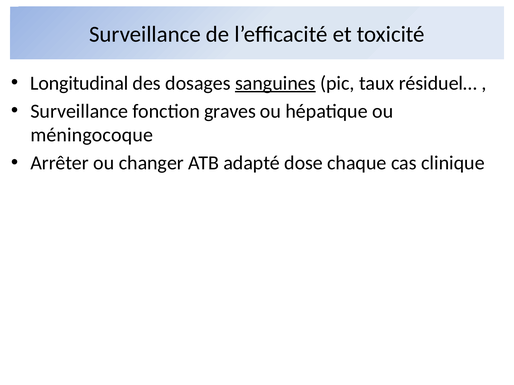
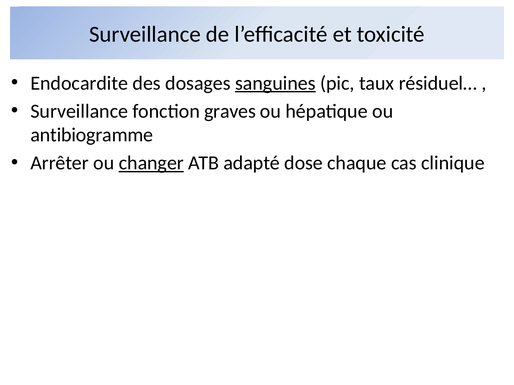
Longitudinal: Longitudinal -> Endocardite
méningocoque: méningocoque -> antibiogramme
changer underline: none -> present
